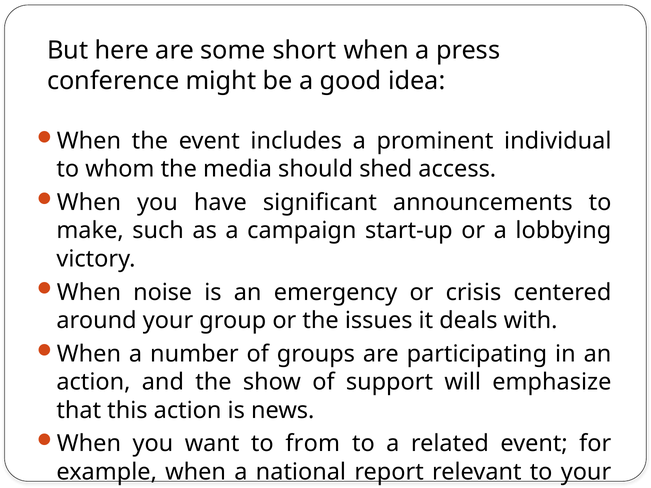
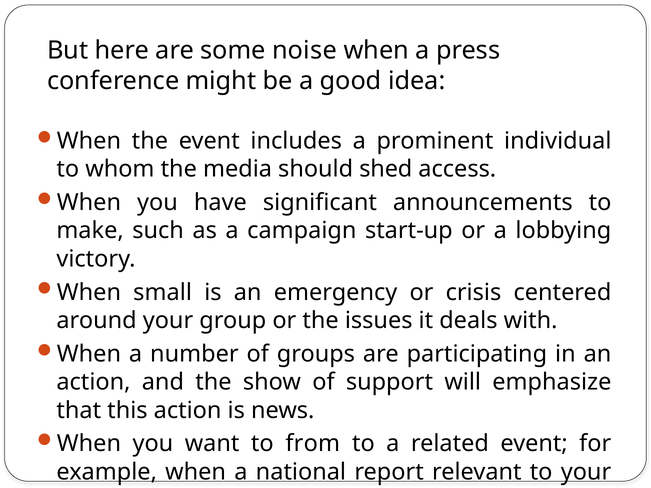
short: short -> noise
noise: noise -> small
